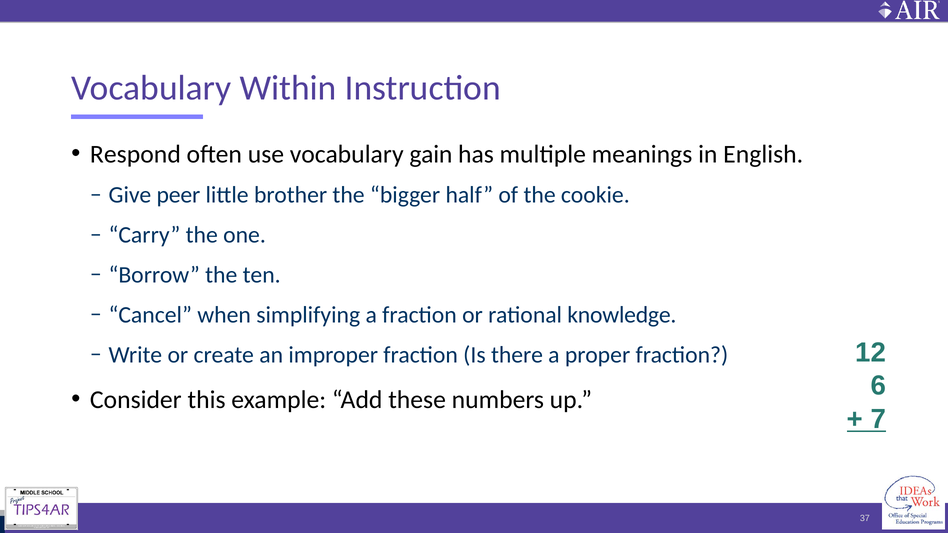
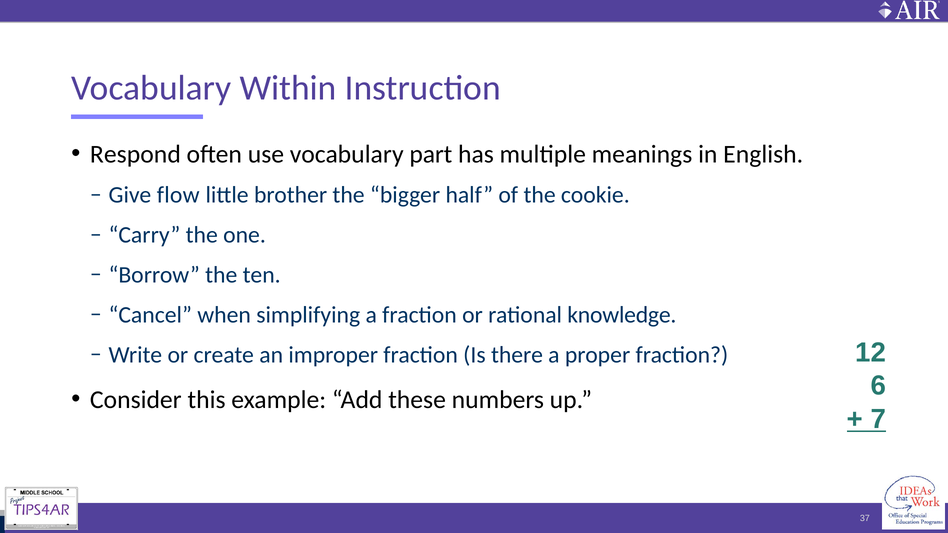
gain: gain -> part
peer: peer -> flow
